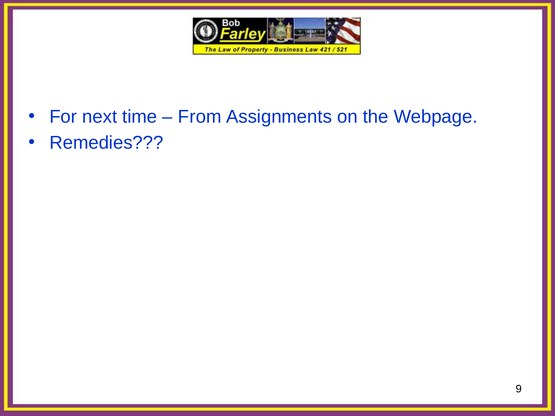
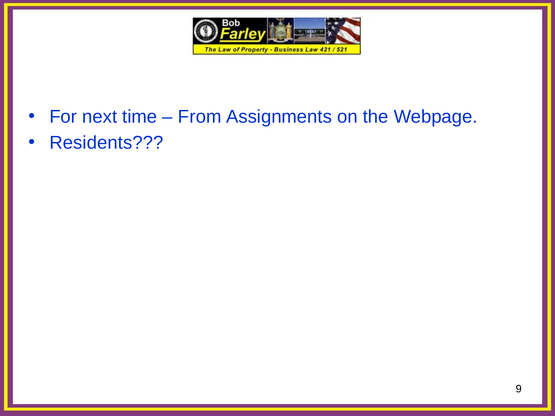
Remedies: Remedies -> Residents
